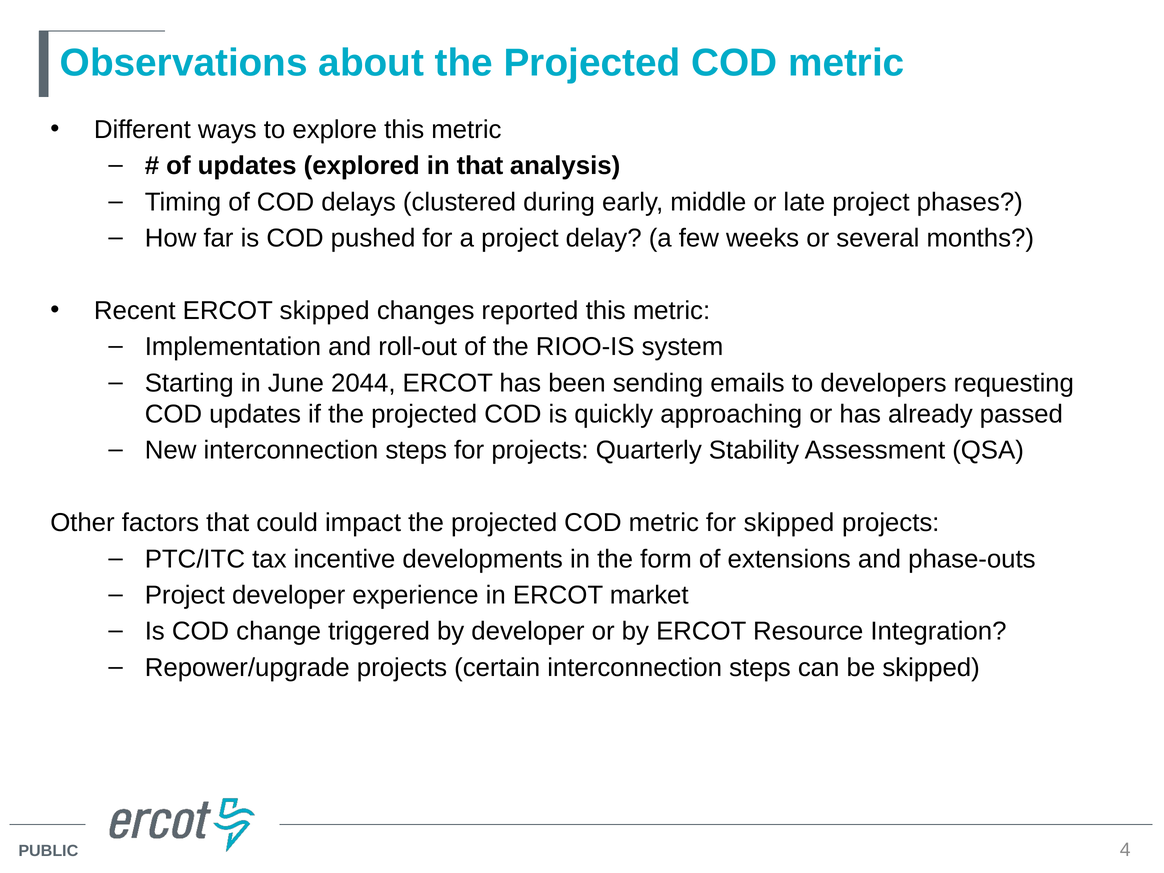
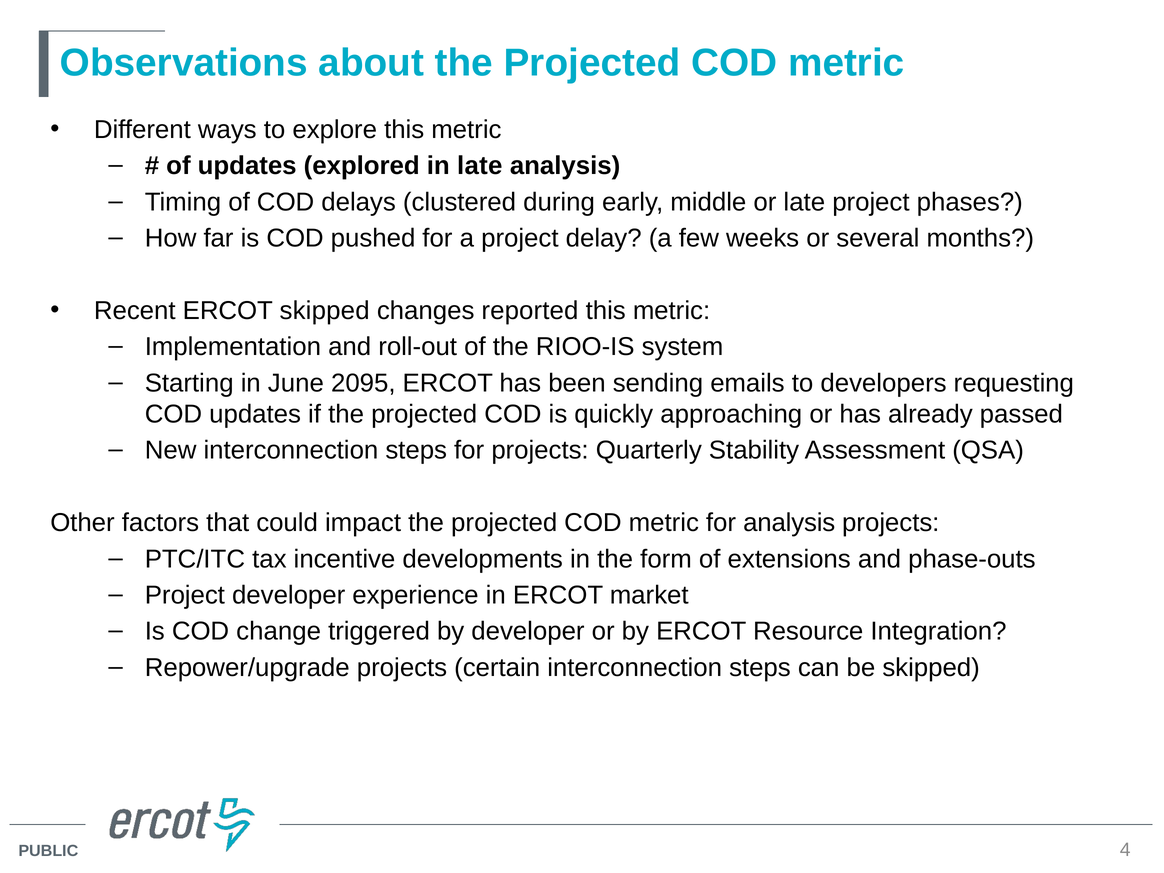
in that: that -> late
2044: 2044 -> 2095
for skipped: skipped -> analysis
